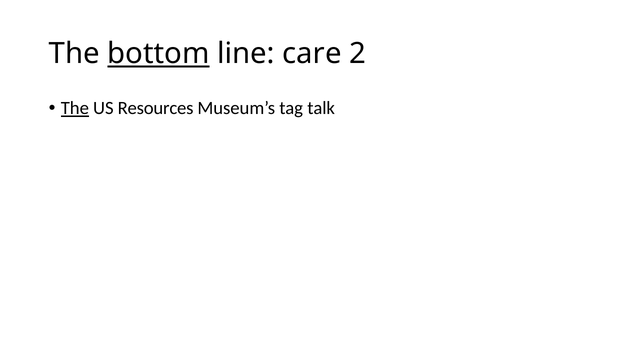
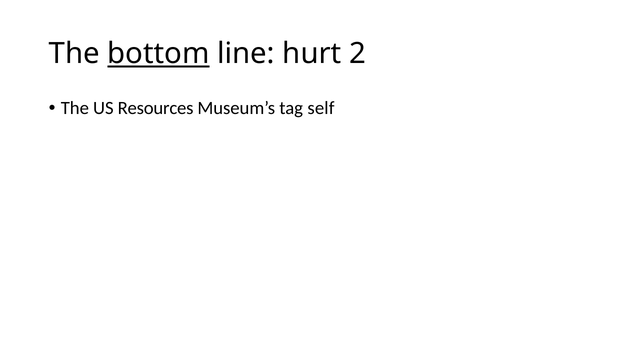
care: care -> hurt
The at (75, 108) underline: present -> none
talk: talk -> self
